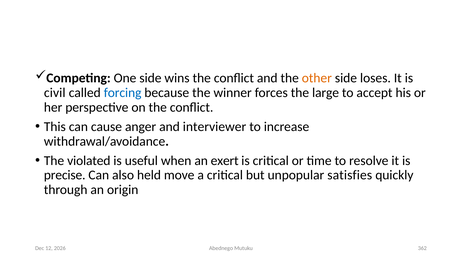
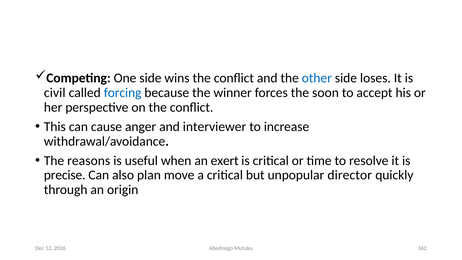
other colour: orange -> blue
large: large -> soon
violated: violated -> reasons
held: held -> plan
satisfies: satisfies -> director
